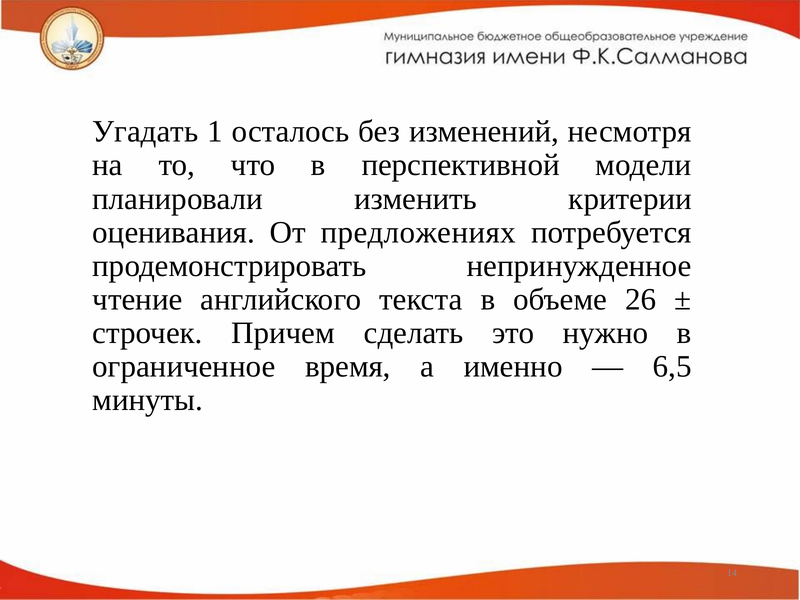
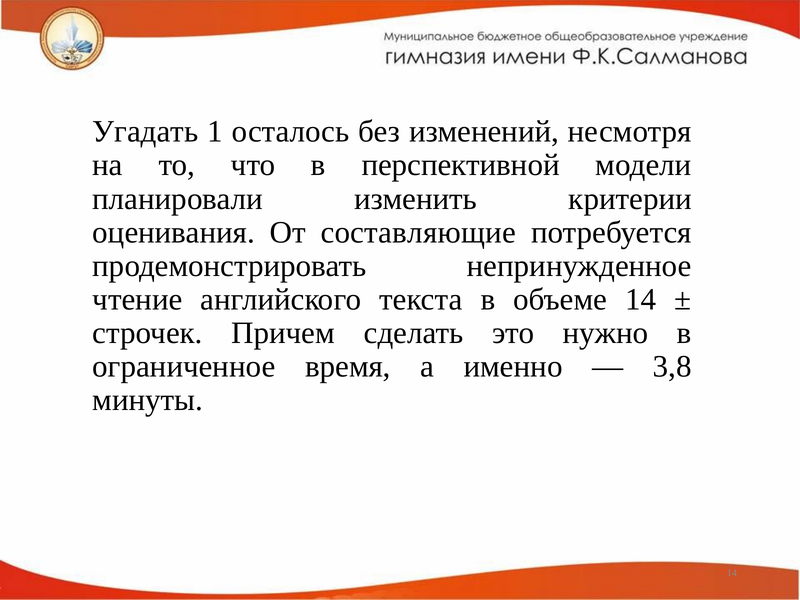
предложениях: предложениях -> составляющие
объеме 26: 26 -> 14
6,5: 6,5 -> 3,8
